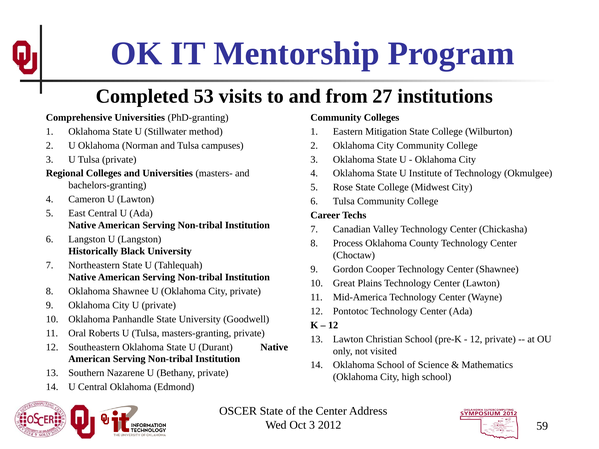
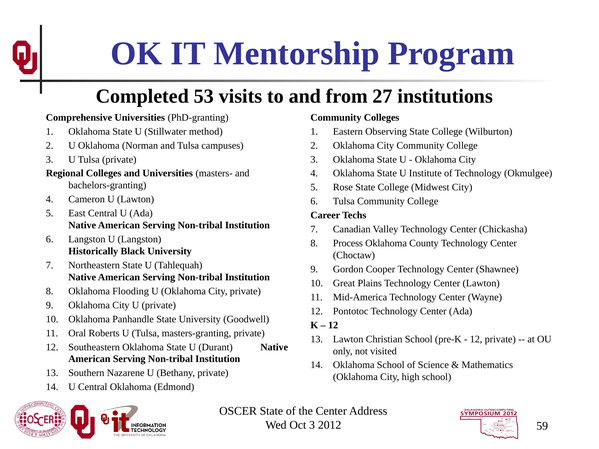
Mitigation: Mitigation -> Observing
Oklahoma Shawnee: Shawnee -> Flooding
